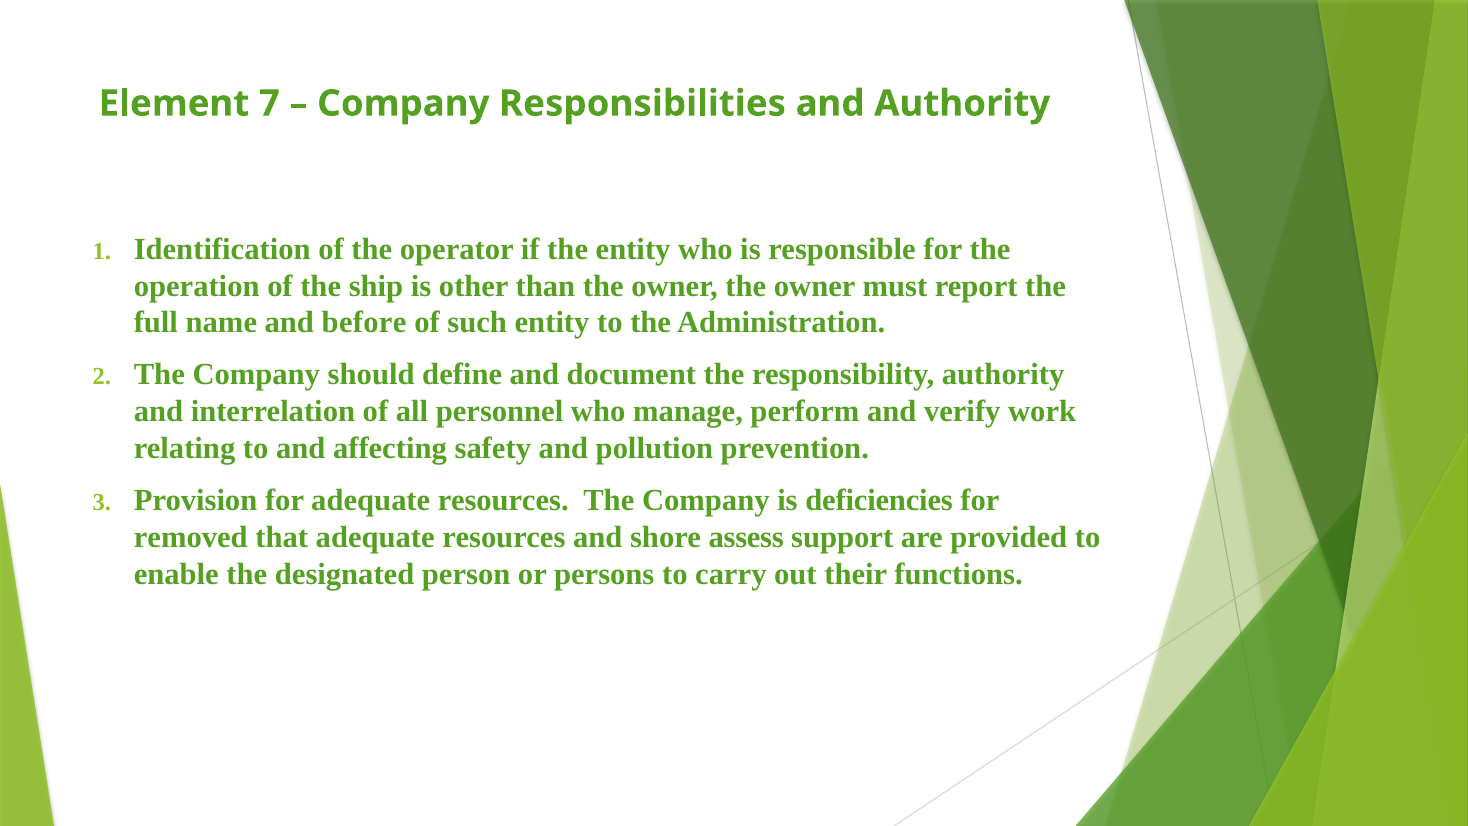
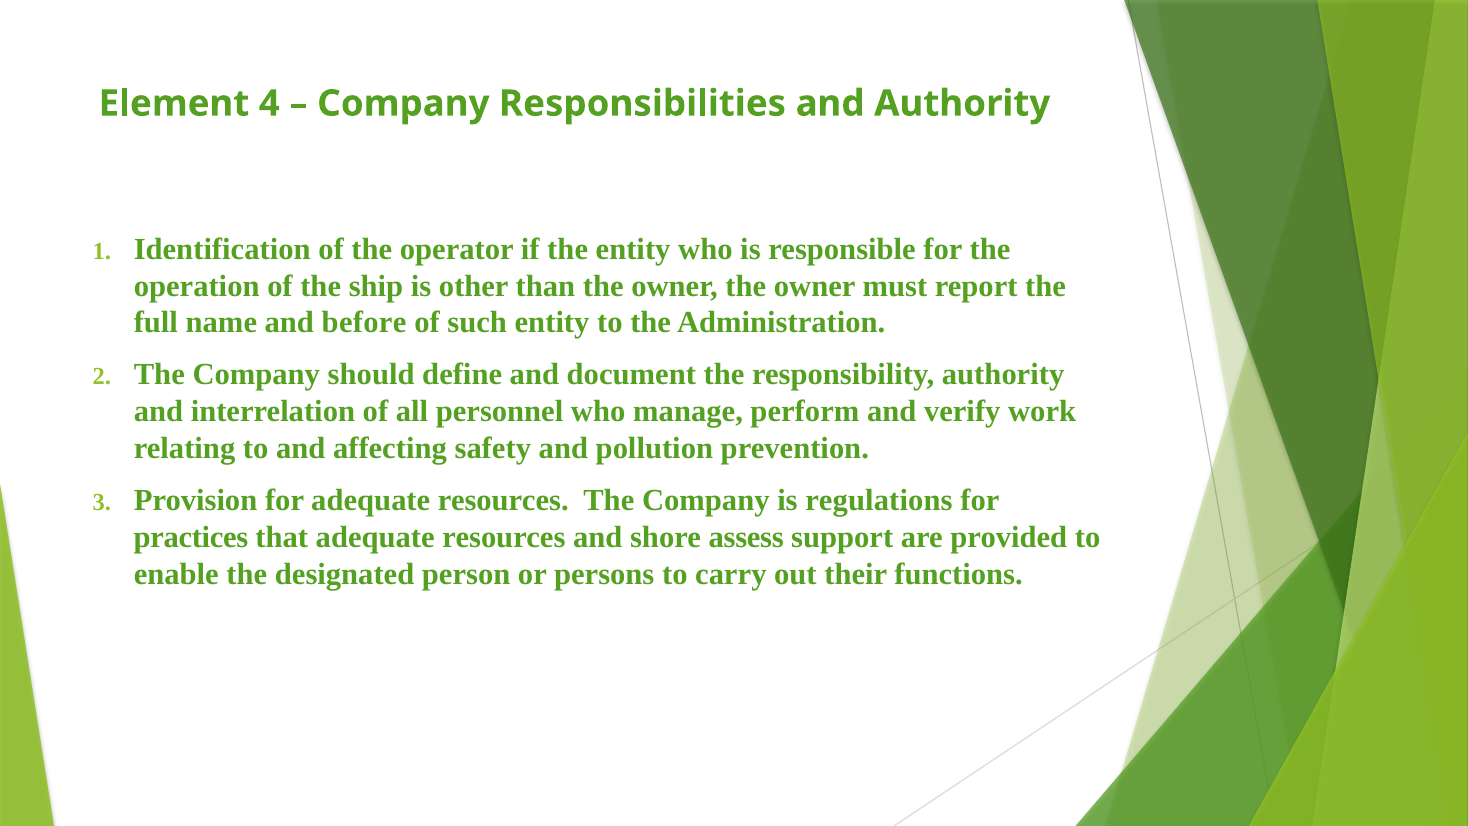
7: 7 -> 4
deficiencies: deficiencies -> regulations
removed: removed -> practices
